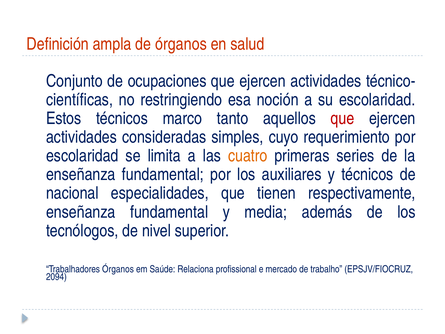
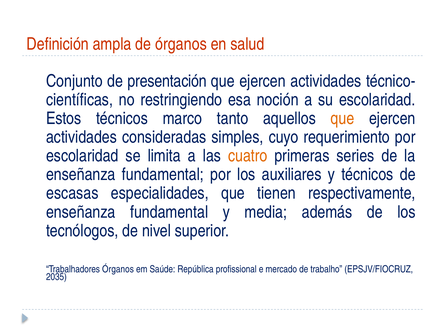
ocupaciones: ocupaciones -> presentación
que at (342, 118) colour: red -> orange
nacional: nacional -> escasas
Relaciona: Relaciona -> República
2094: 2094 -> 2035
